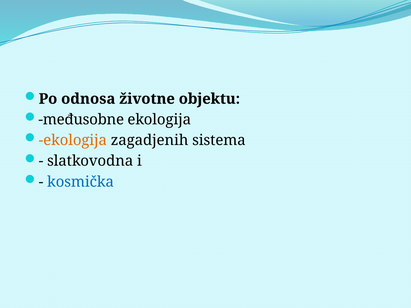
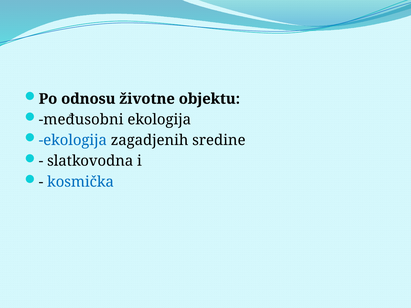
odnosa: odnosa -> odnosu
međusobne: međusobne -> međusobni
ekologija at (73, 140) colour: orange -> blue
sistema: sistema -> sredine
